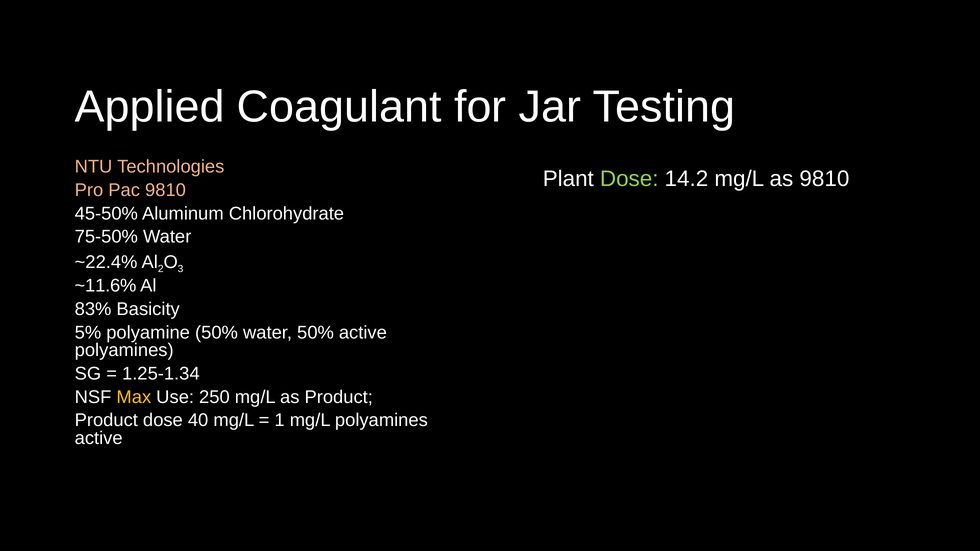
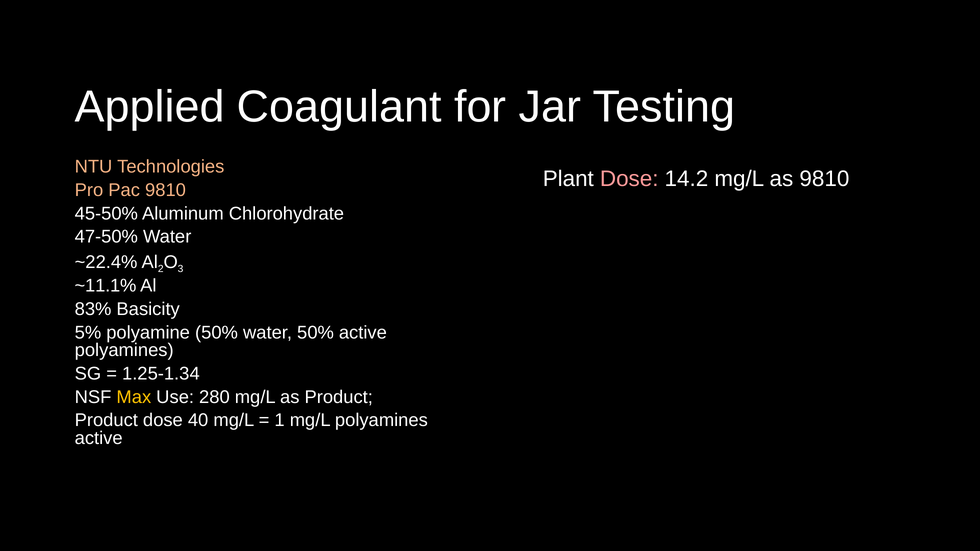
Dose at (629, 179) colour: light green -> pink
75-50%: 75-50% -> 47-50%
~11.6%: ~11.6% -> ~11.1%
250: 250 -> 280
